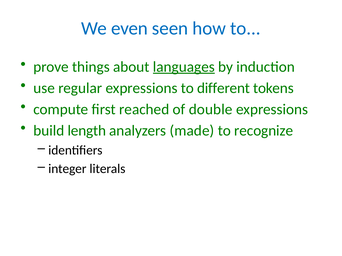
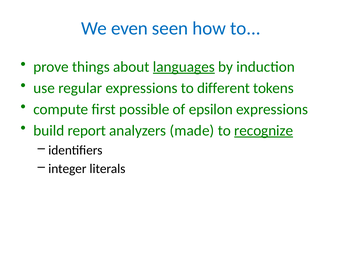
reached: reached -> possible
double: double -> epsilon
length: length -> report
recognize underline: none -> present
